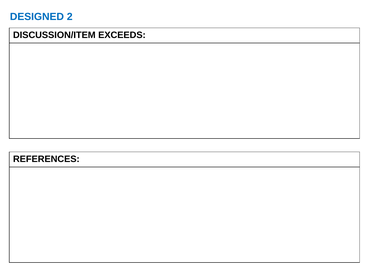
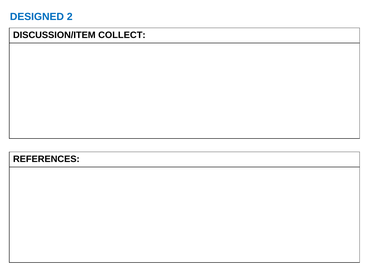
EXCEEDS: EXCEEDS -> COLLECT
